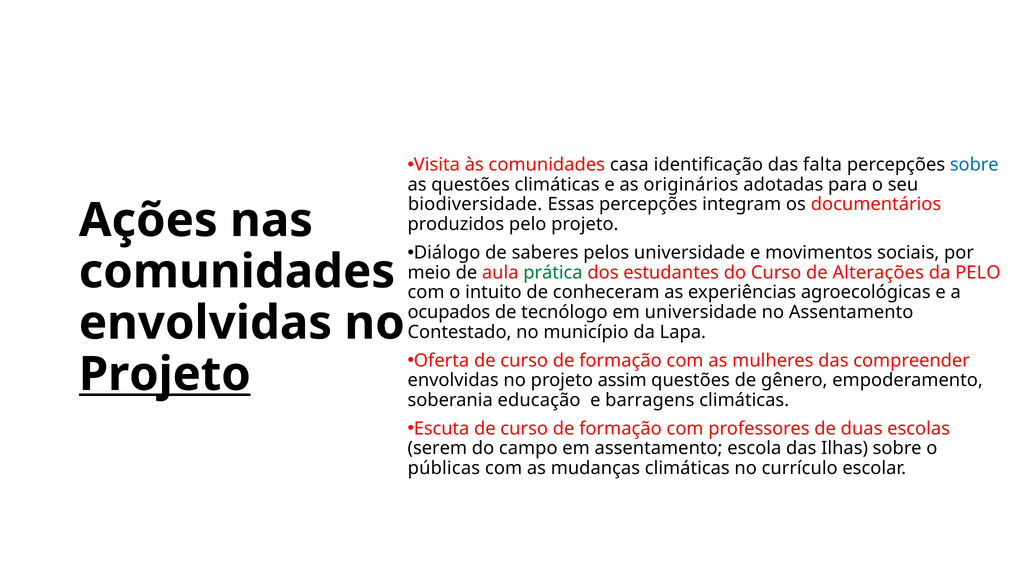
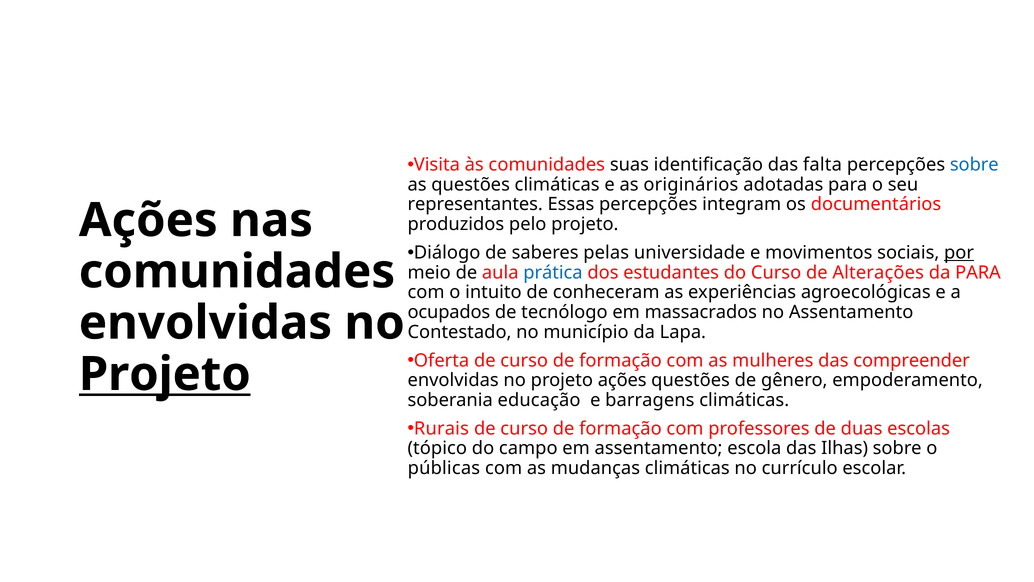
casa: casa -> suas
biodiversidade: biodiversidade -> representantes
pelos: pelos -> pelas
por underline: none -> present
prática colour: green -> blue
da PELO: PELO -> PARA
em universidade: universidade -> massacrados
projeto assim: assim -> ações
Escuta: Escuta -> Rurais
serem: serem -> tópico
